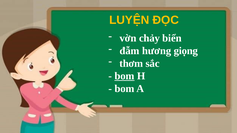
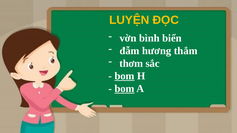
chảy: chảy -> bình
giọng: giọng -> thắm
bom at (124, 89) underline: none -> present
